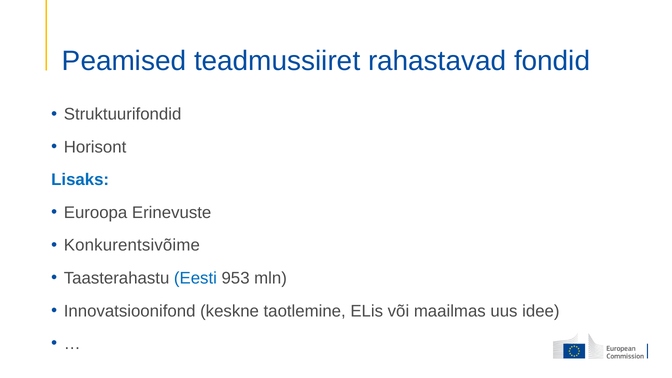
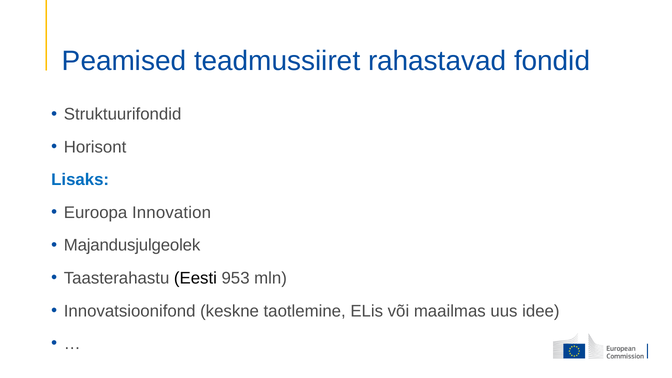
Erinevuste: Erinevuste -> Innovation
Konkurentsivõime: Konkurentsivõime -> Majandusjulgeolek
Eesti colour: blue -> black
